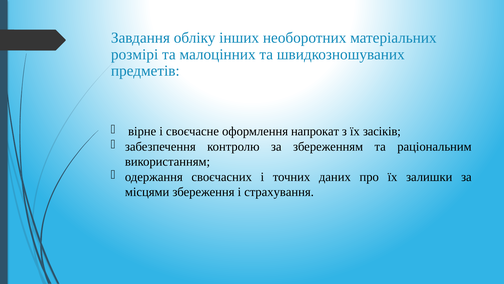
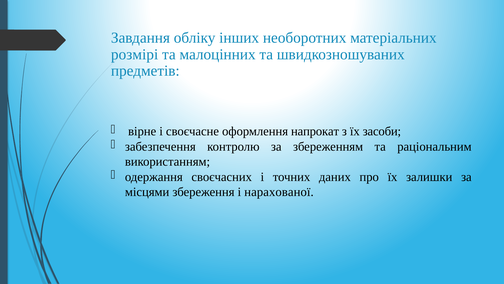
засіків: засіків -> засоби
страхування: страхування -> нарахованої
